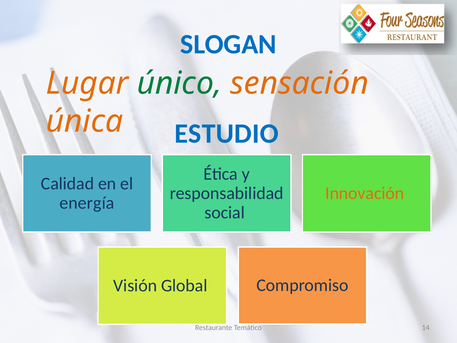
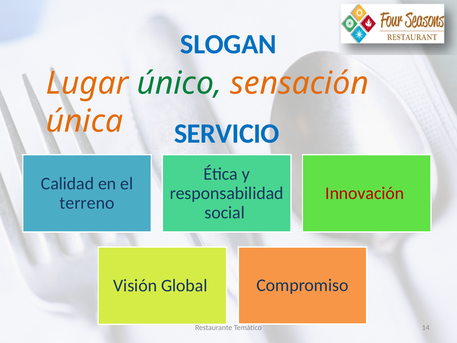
ESTUDIO: ESTUDIO -> SERVICIO
Innovación colour: orange -> red
energía: energía -> terreno
